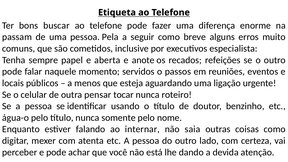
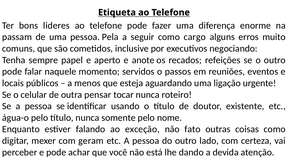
buscar: buscar -> lideres
breve: breve -> cargo
especialista: especialista -> negociando
aberta: aberta -> aperto
benzinho: benzinho -> existente
internar: internar -> exceção
saia: saia -> fato
atenta: atenta -> geram
